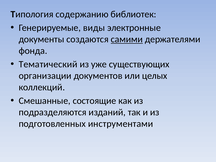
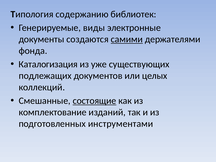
Тематический: Тематический -> Каталогизация
организации: организации -> подлежащих
состоящие underline: none -> present
подразделяются: подразделяются -> комплектование
